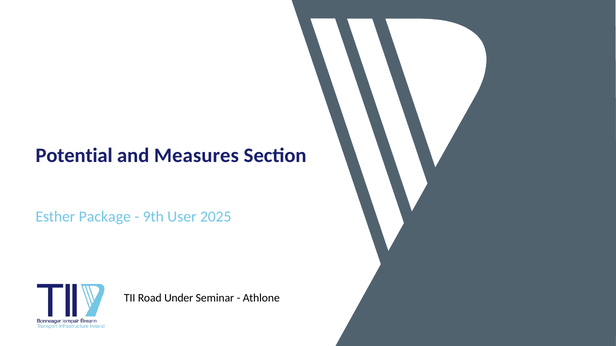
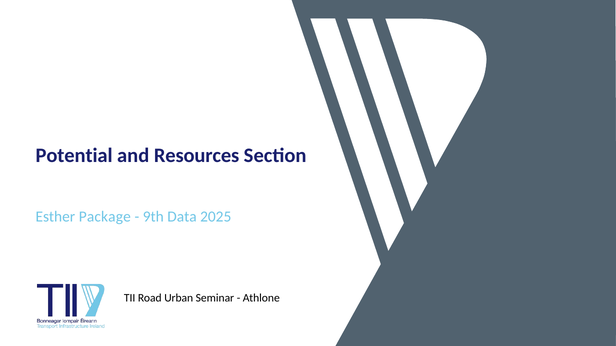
Measures: Measures -> Resources
User: User -> Data
Under: Under -> Urban
